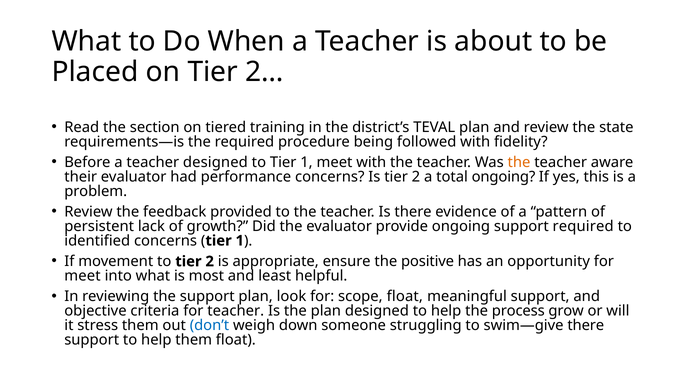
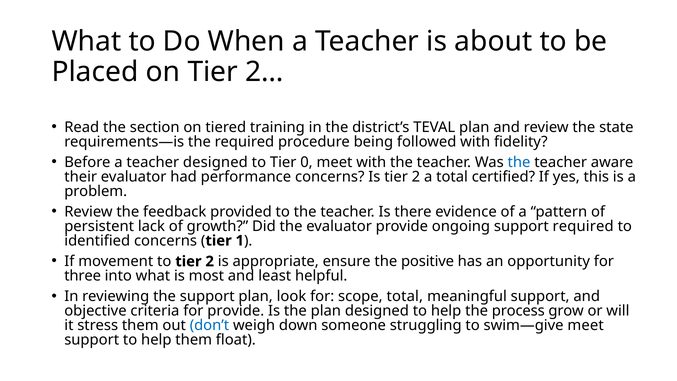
to Tier 1: 1 -> 0
the at (519, 162) colour: orange -> blue
total ongoing: ongoing -> certified
meet at (83, 276): meet -> three
scope float: float -> total
for teacher: teacher -> provide
swim—give there: there -> meet
